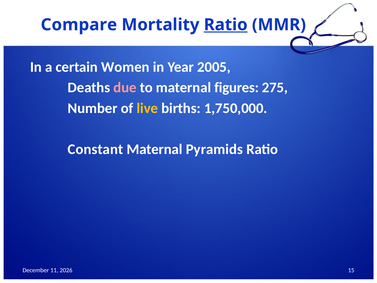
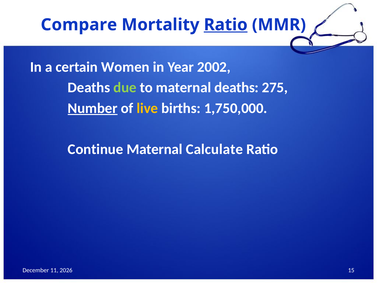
2005: 2005 -> 2002
due colour: pink -> light green
maternal figures: figures -> deaths
Number underline: none -> present
Constant: Constant -> Continue
Pyramids: Pyramids -> Calculate
